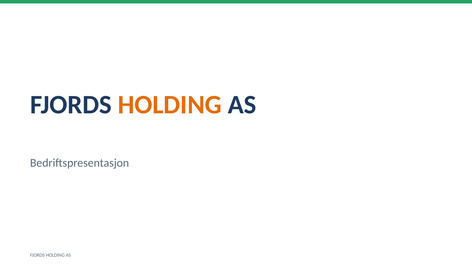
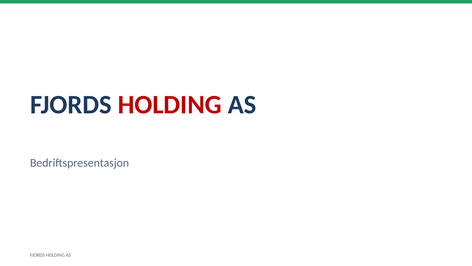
HOLDING at (170, 105) colour: orange -> red
